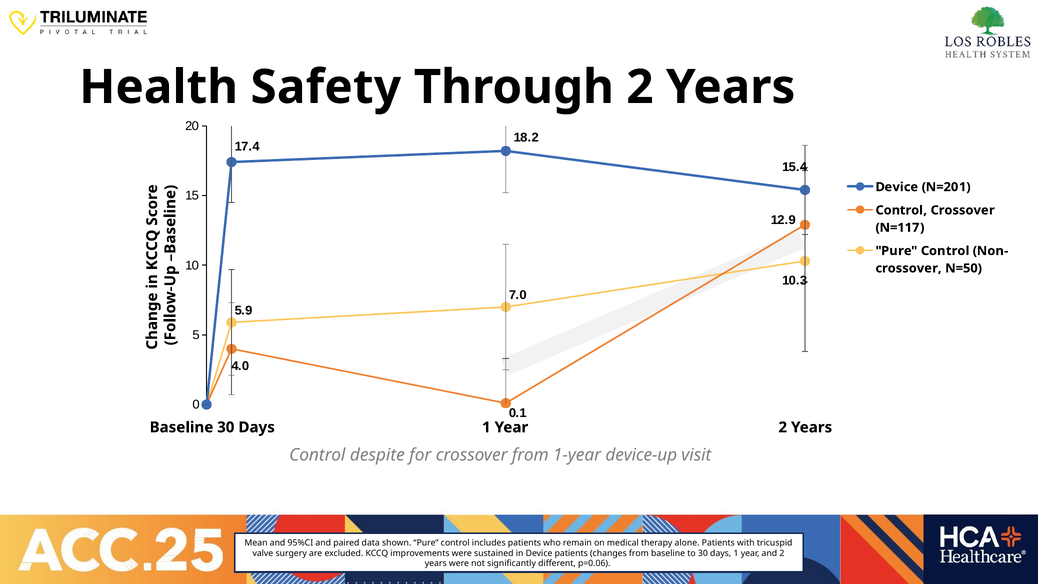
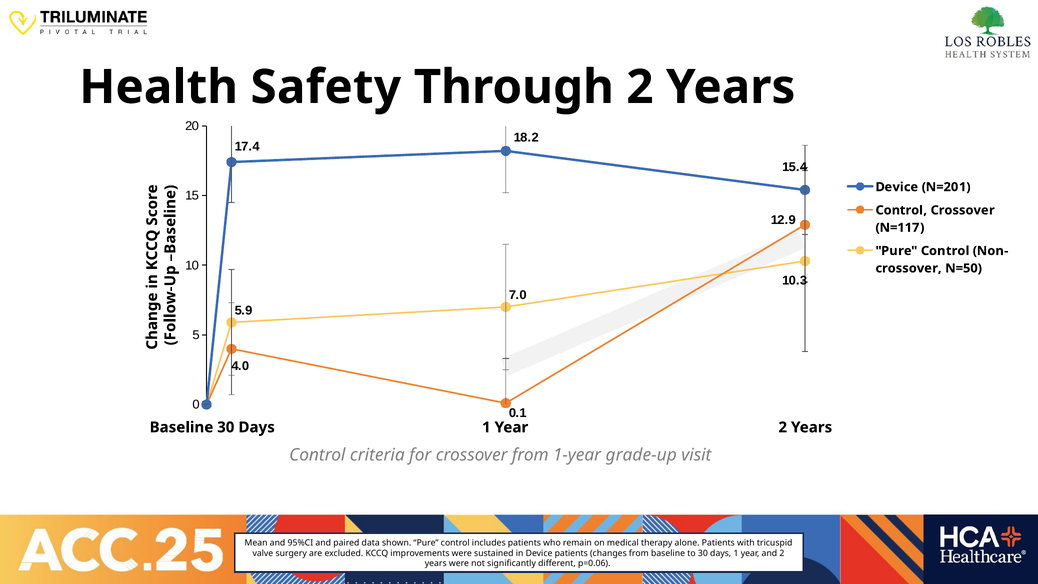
despite: despite -> criteria
device-up: device-up -> grade-up
